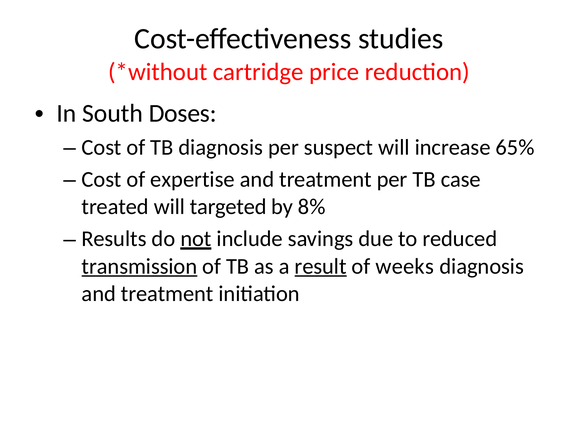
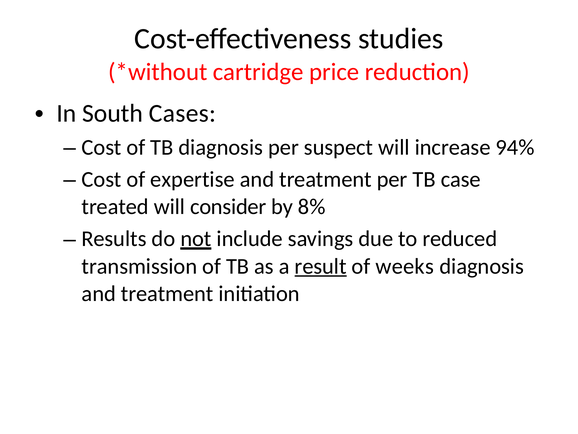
Doses: Doses -> Cases
65%: 65% -> 94%
targeted: targeted -> consider
transmission underline: present -> none
